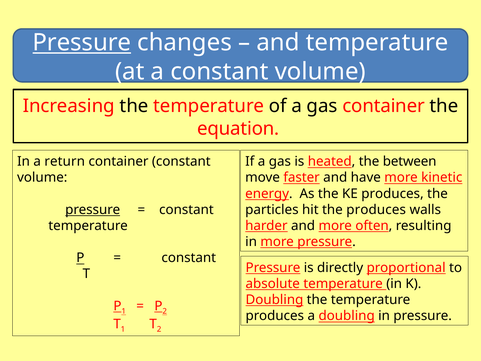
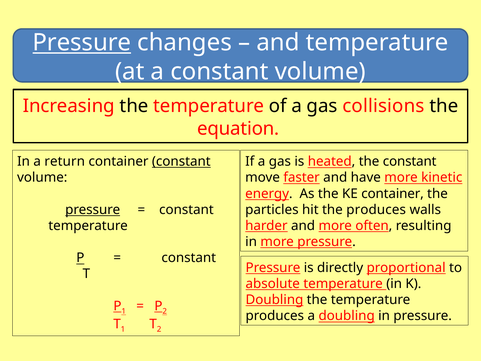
gas container: container -> collisions
constant at (181, 161) underline: none -> present
the between: between -> constant
KE produces: produces -> container
